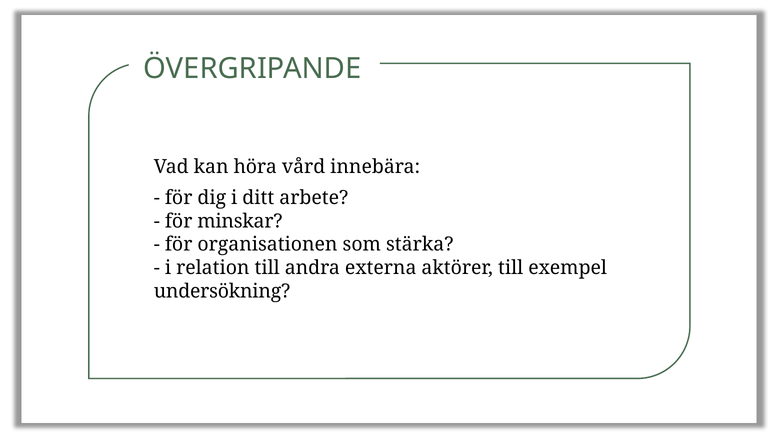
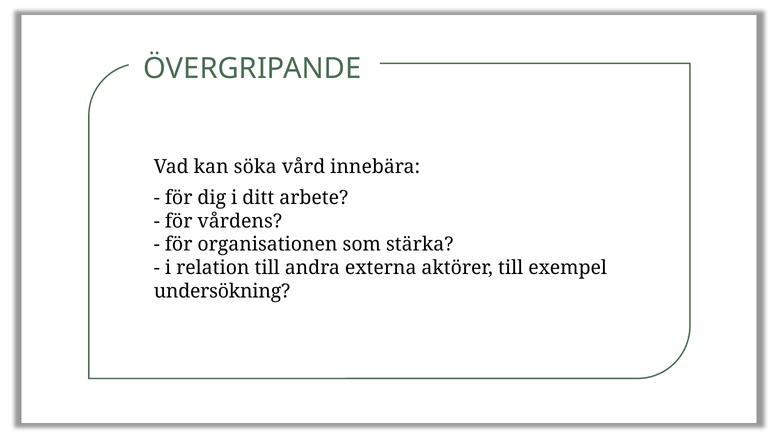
höra: höra -> söka
minskar: minskar -> vårdens
